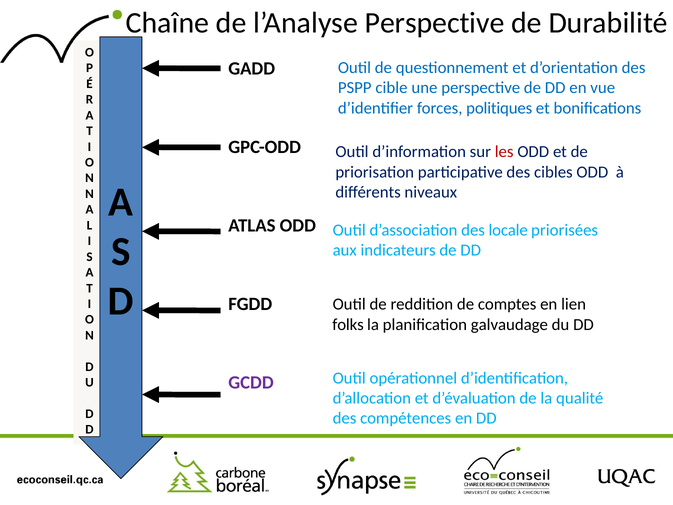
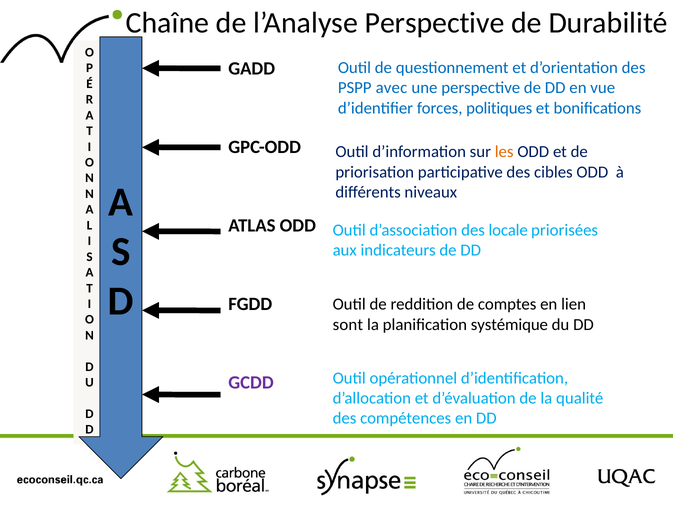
cible: cible -> avec
les colour: red -> orange
folks: folks -> sont
galvaudage: galvaudage -> systémique
